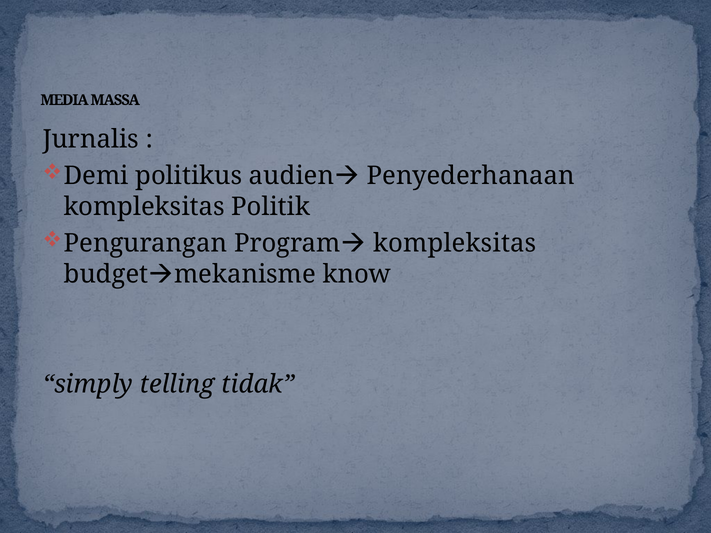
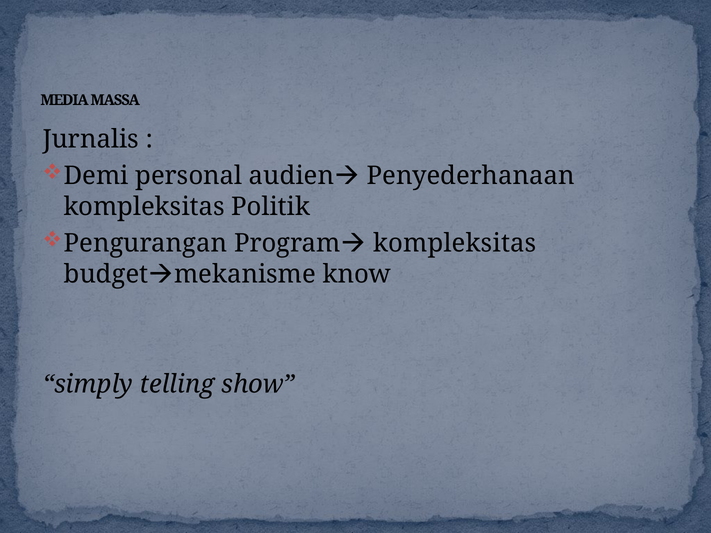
politikus: politikus -> personal
tidak: tidak -> show
